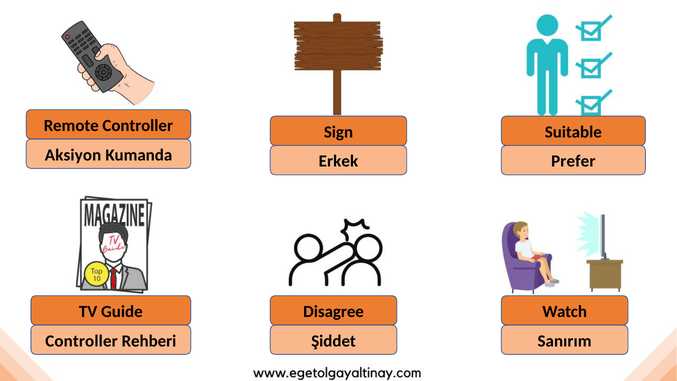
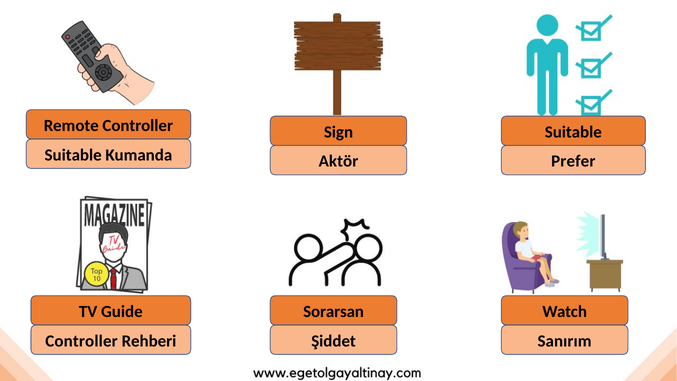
Aksiyon at (73, 155): Aksiyon -> Suitable
Erkek: Erkek -> Aktör
Disagree: Disagree -> Sorarsan
